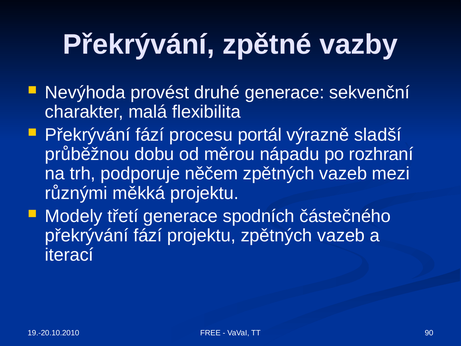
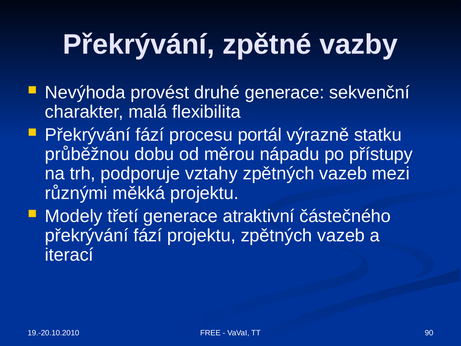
sladší: sladší -> statku
rozhraní: rozhraní -> přístupy
něčem: něčem -> vztahy
spodních: spodních -> atraktivní
